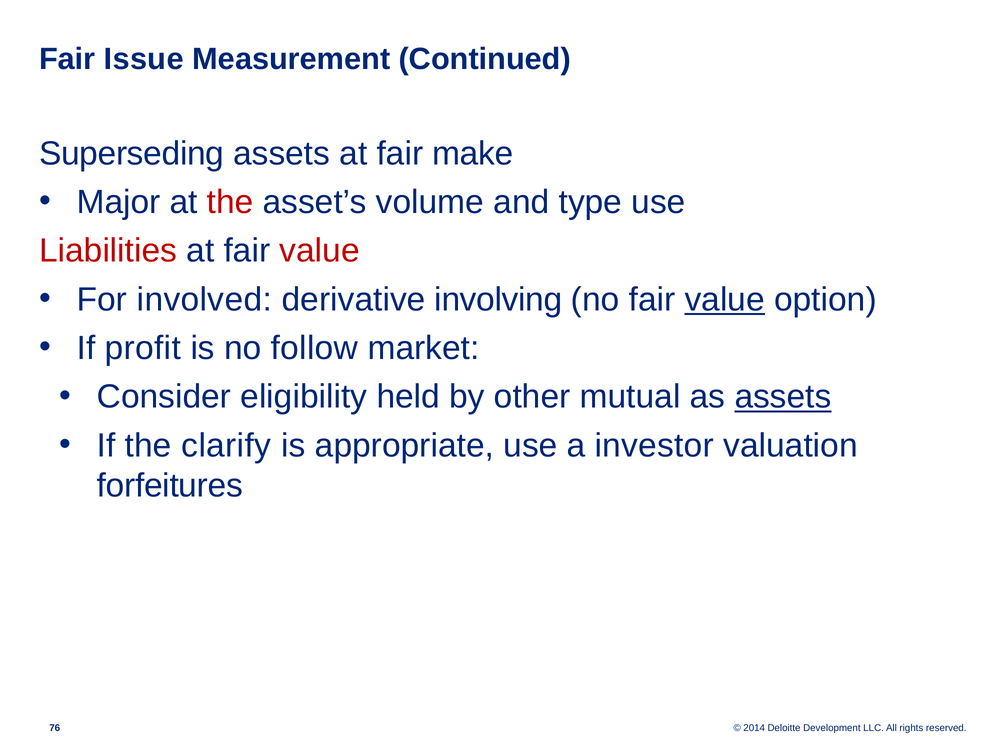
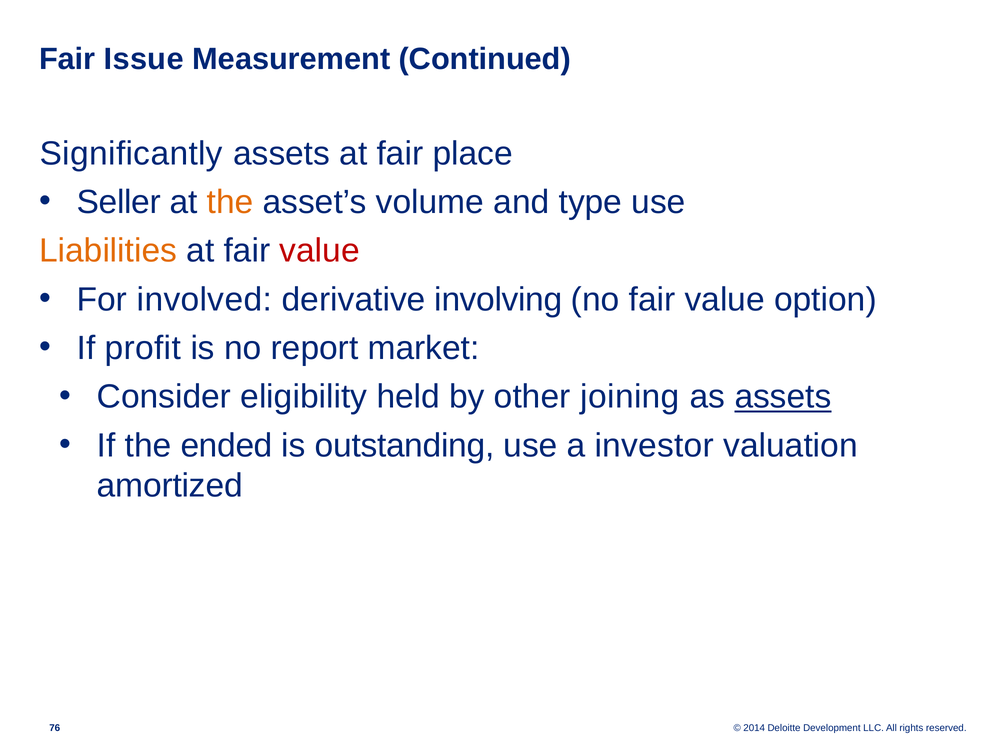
Superseding: Superseding -> Significantly
make: make -> place
Major: Major -> Seller
the at (230, 202) colour: red -> orange
Liabilities colour: red -> orange
value at (725, 300) underline: present -> none
follow: follow -> report
mutual: mutual -> joining
clarify: clarify -> ended
appropriate: appropriate -> outstanding
forfeitures: forfeitures -> amortized
